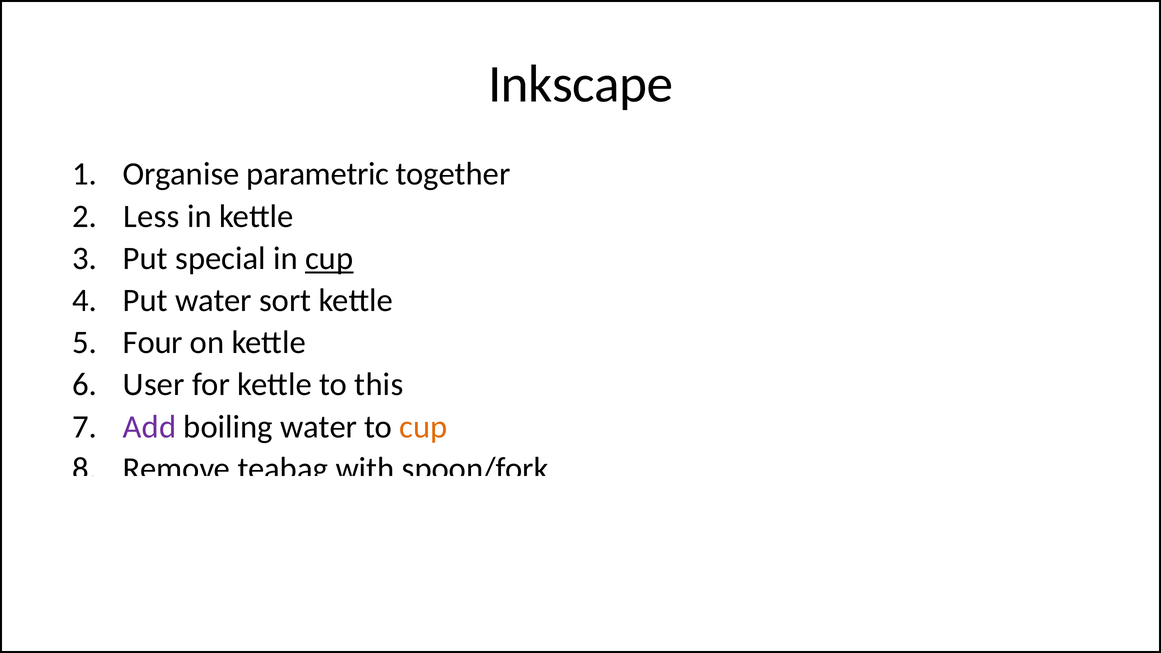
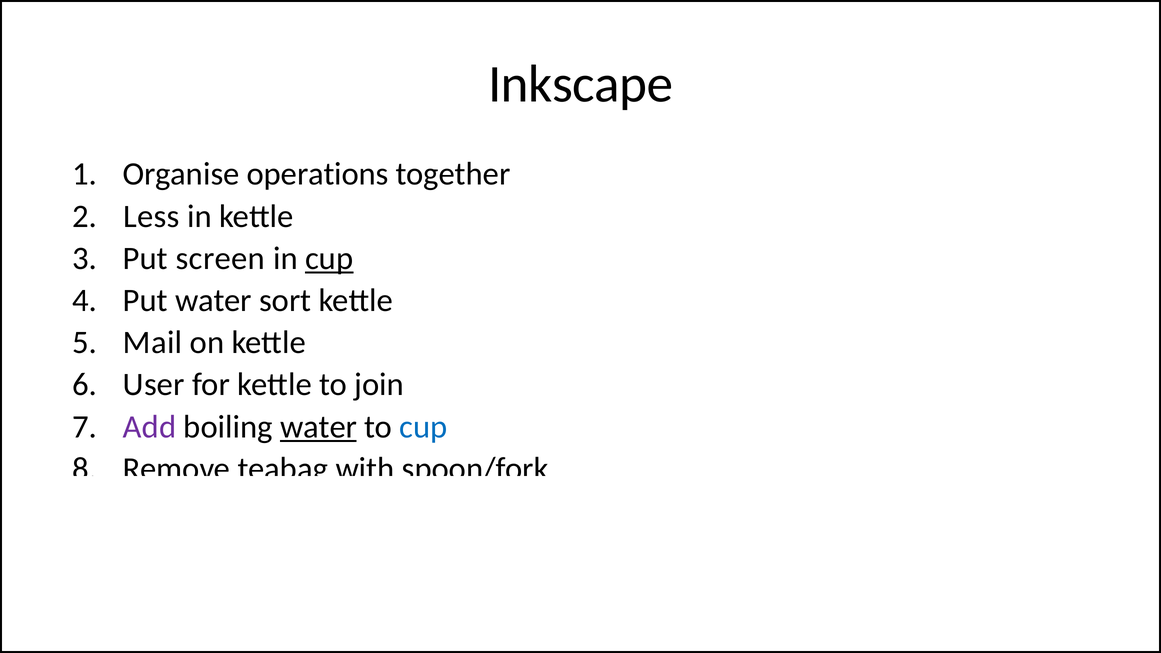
parametric: parametric -> operations
special: special -> screen
Four: Four -> Mail
this: this -> join
water at (319, 427) underline: none -> present
cup at (423, 427) colour: orange -> blue
